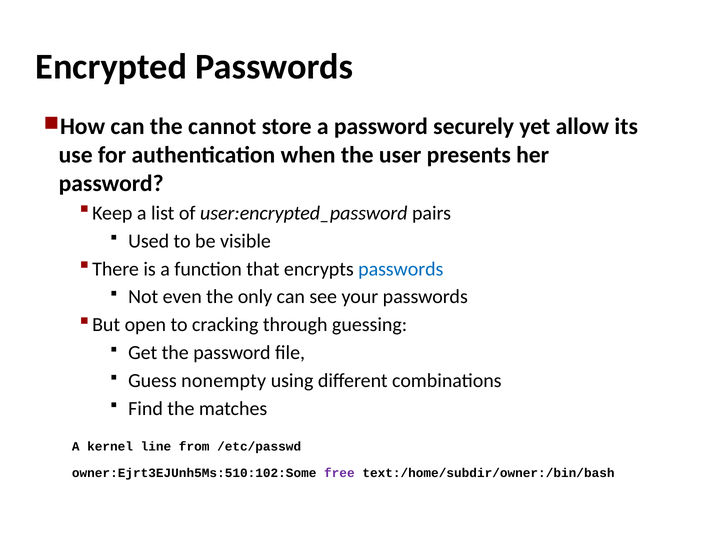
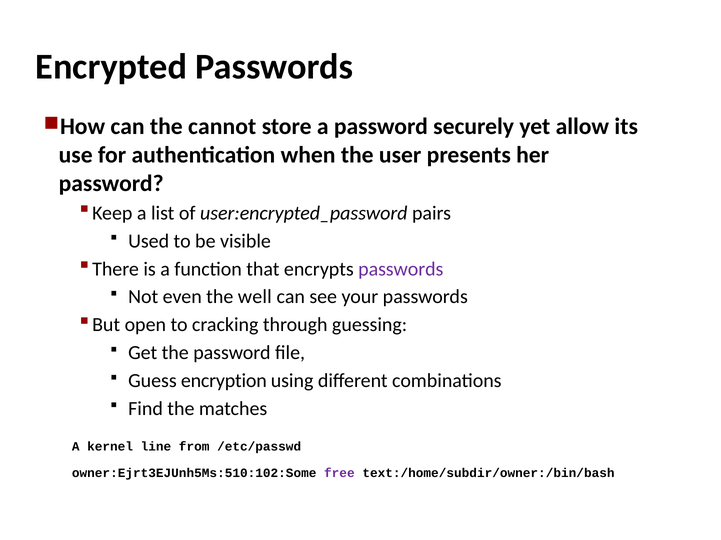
passwords at (401, 269) colour: blue -> purple
only: only -> well
nonempty: nonempty -> encryption
